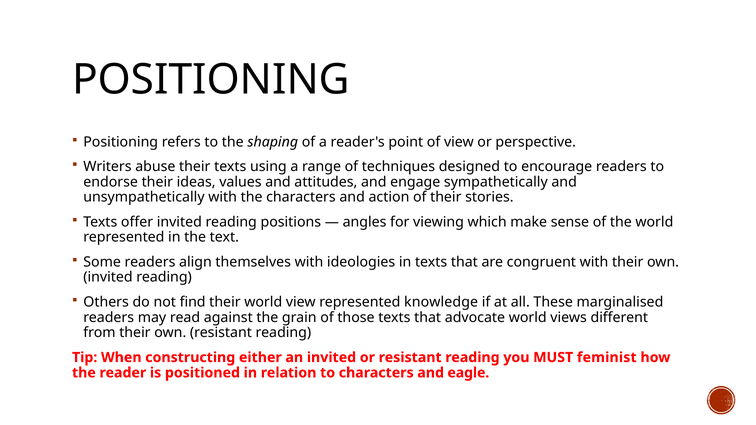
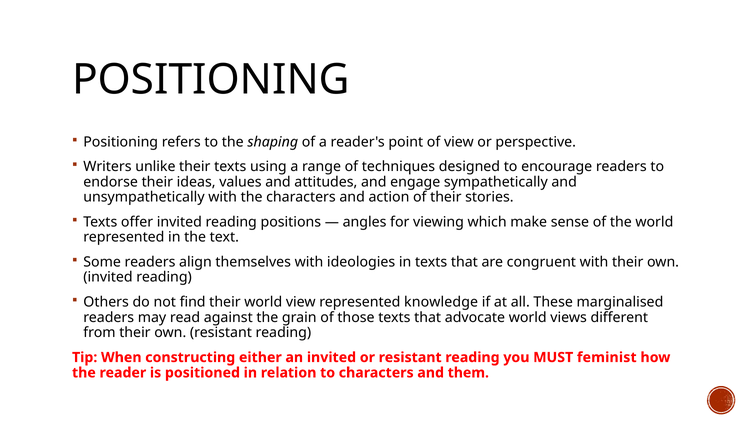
abuse: abuse -> unlike
eagle: eagle -> them
